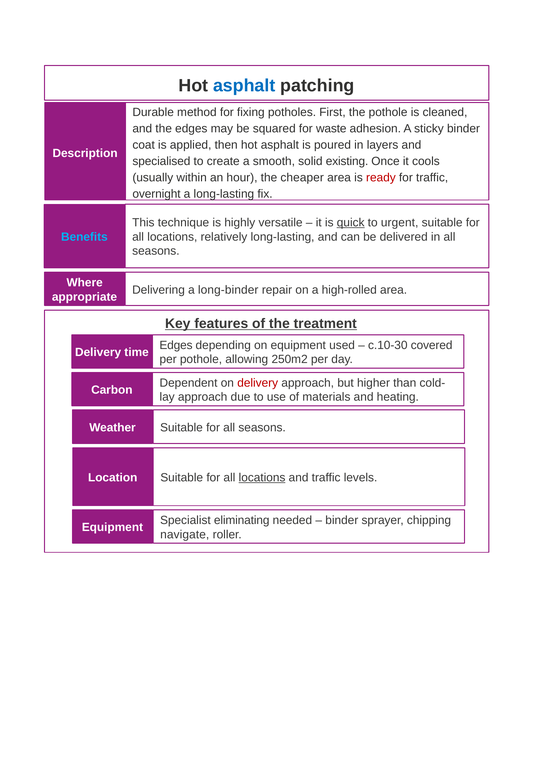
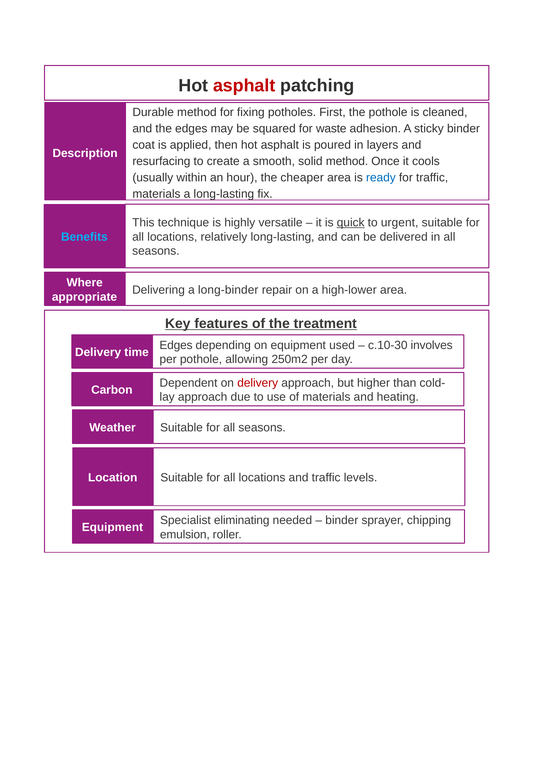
asphalt at (244, 86) colour: blue -> red
specialised: specialised -> resurfacing
solid existing: existing -> method
ready colour: red -> blue
overnight at (156, 194): overnight -> materials
high-rolled: high-rolled -> high-lower
covered: covered -> involves
locations at (262, 478) underline: present -> none
navigate: navigate -> emulsion
